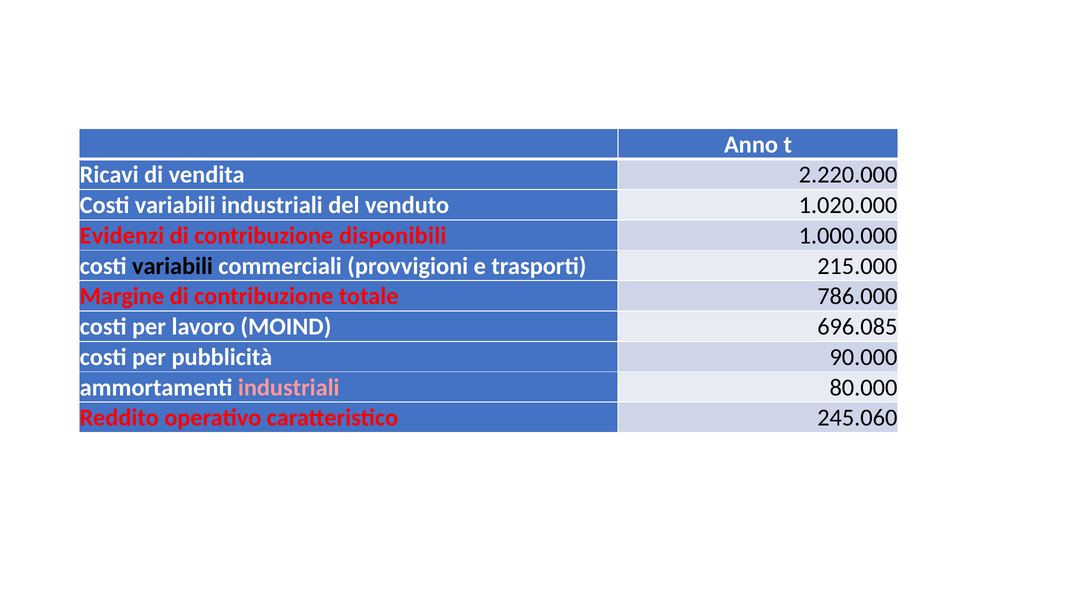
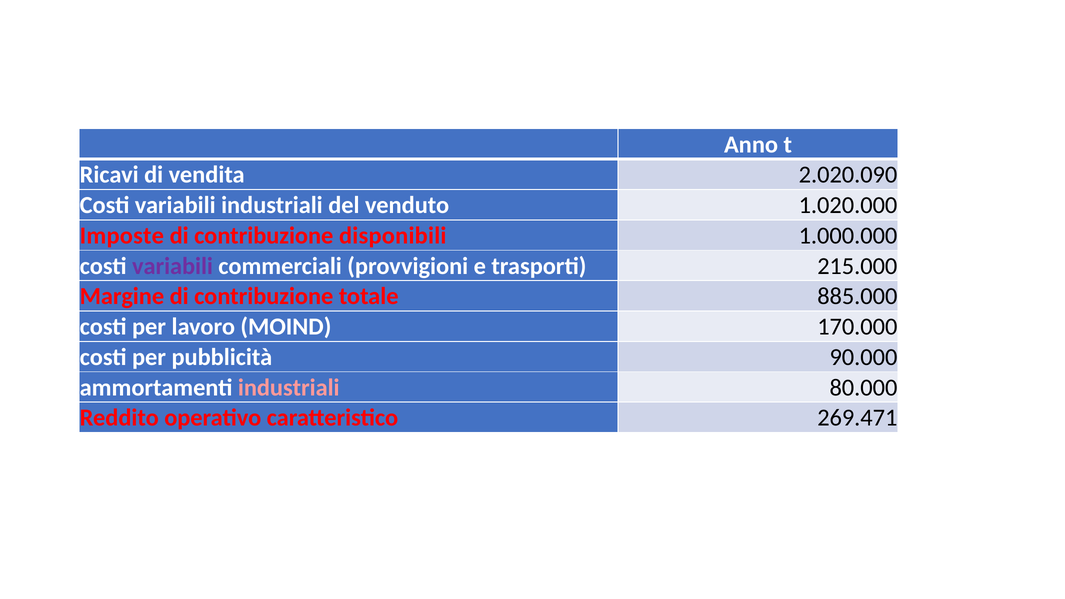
2.220.000: 2.220.000 -> 2.020.090
Evidenzi: Evidenzi -> Imposte
variabili at (173, 266) colour: black -> purple
786.000: 786.000 -> 885.000
696.085: 696.085 -> 170.000
245.060: 245.060 -> 269.471
